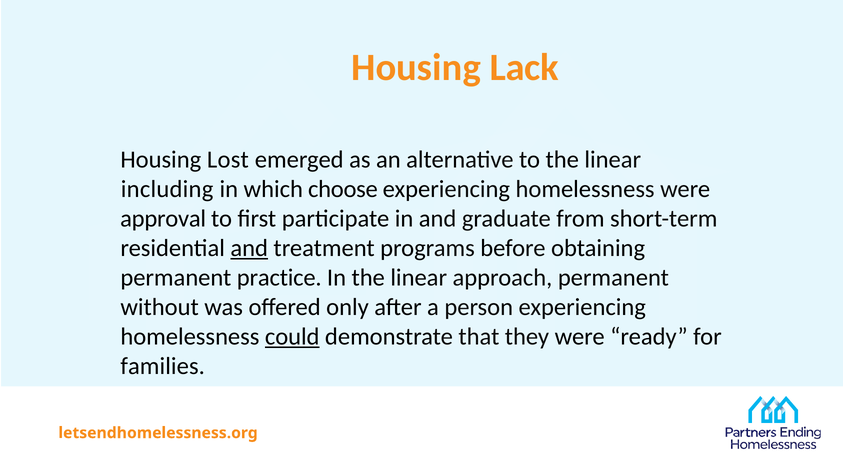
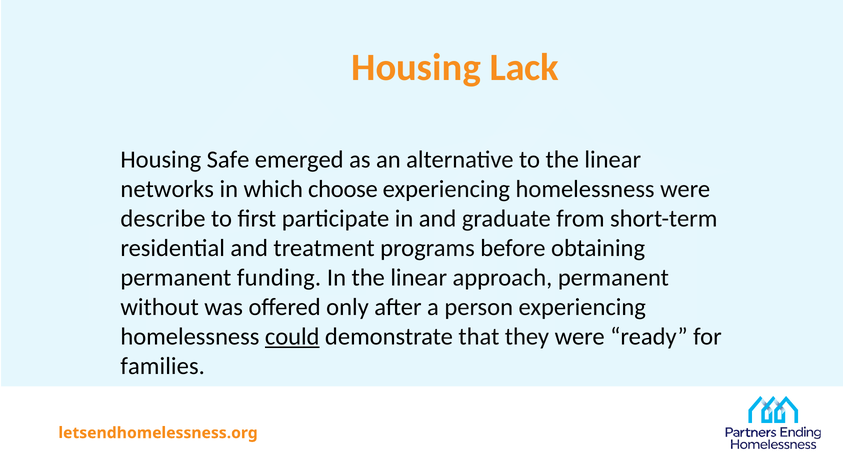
Lost: Lost -> Safe
including: including -> networks
approval: approval -> describe
and at (249, 248) underline: present -> none
practice: practice -> funding
